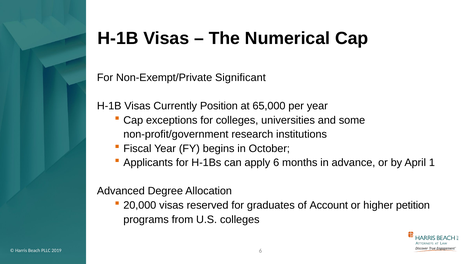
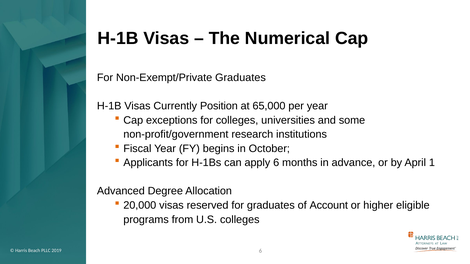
Non-Exempt/Private Significant: Significant -> Graduates
petition: petition -> eligible
